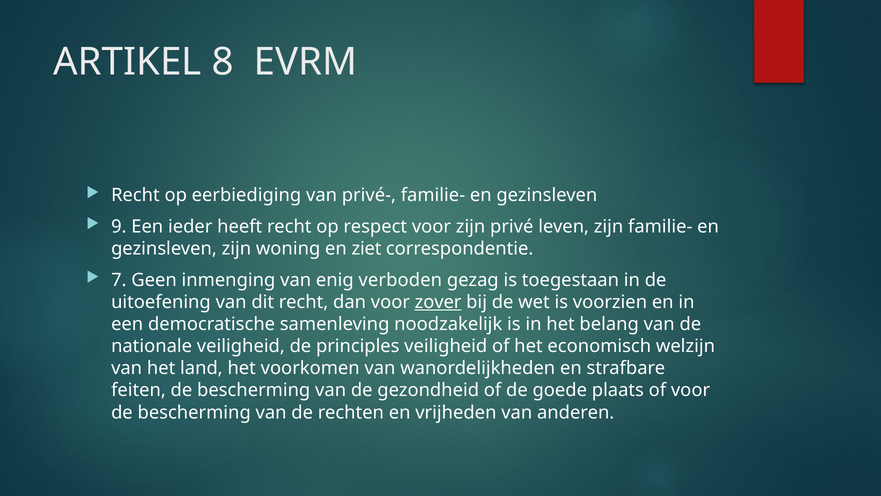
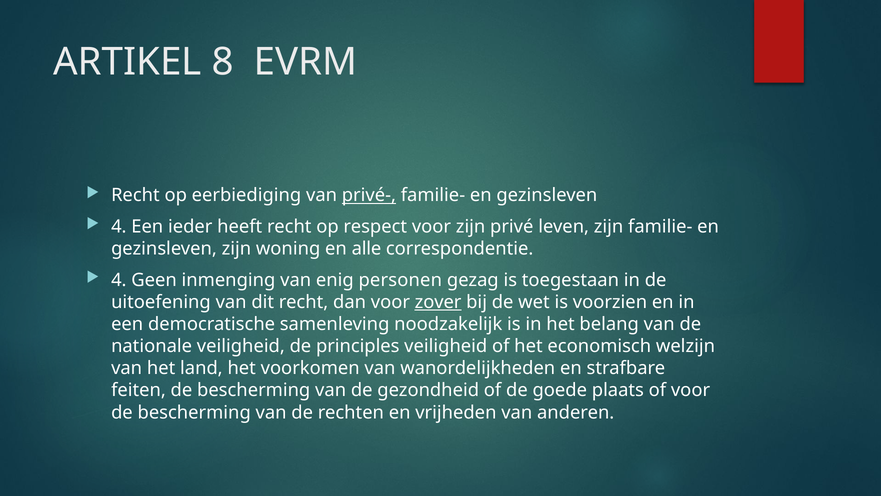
privé- underline: none -> present
9 at (119, 226): 9 -> 4
ziet: ziet -> alle
7 at (119, 280): 7 -> 4
verboden: verboden -> personen
